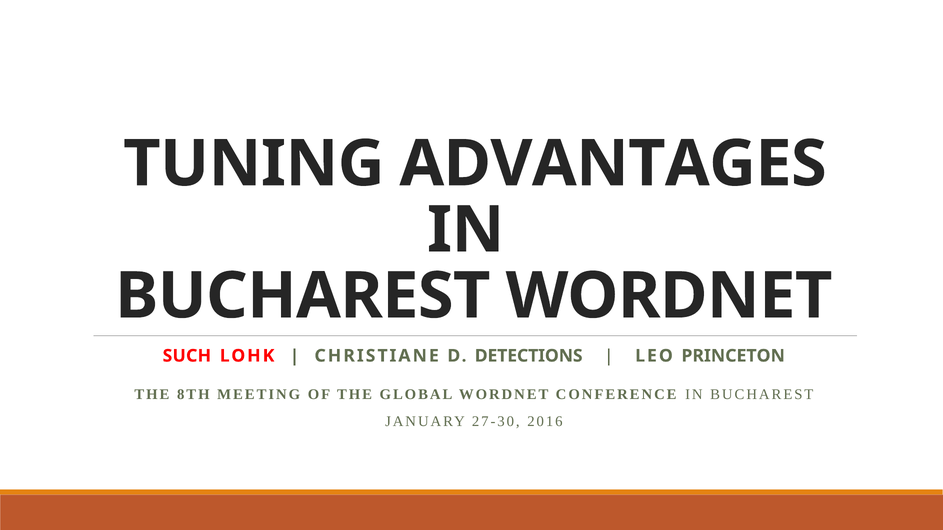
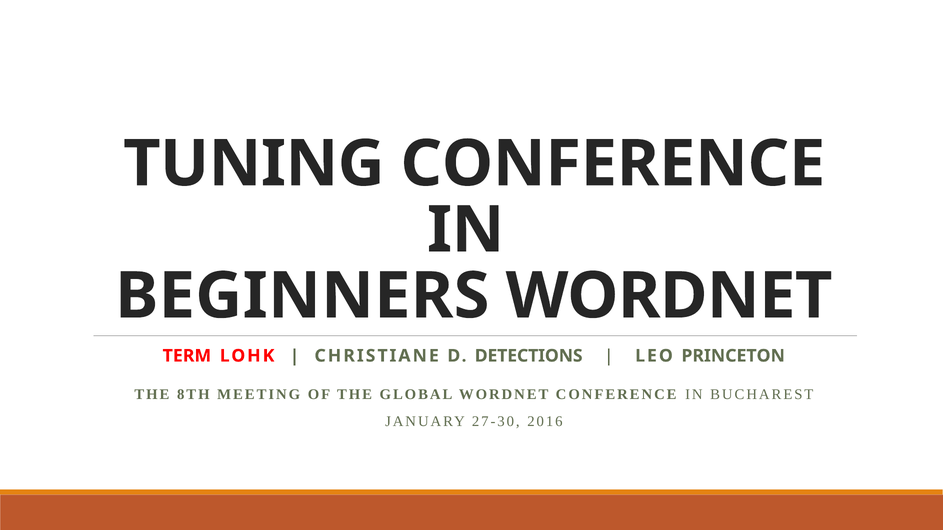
TUNING ADVANTAGES: ADVANTAGES -> CONFERENCE
BUCHAREST at (303, 296): BUCHAREST -> BEGINNERS
SUCH: SUCH -> TERM
